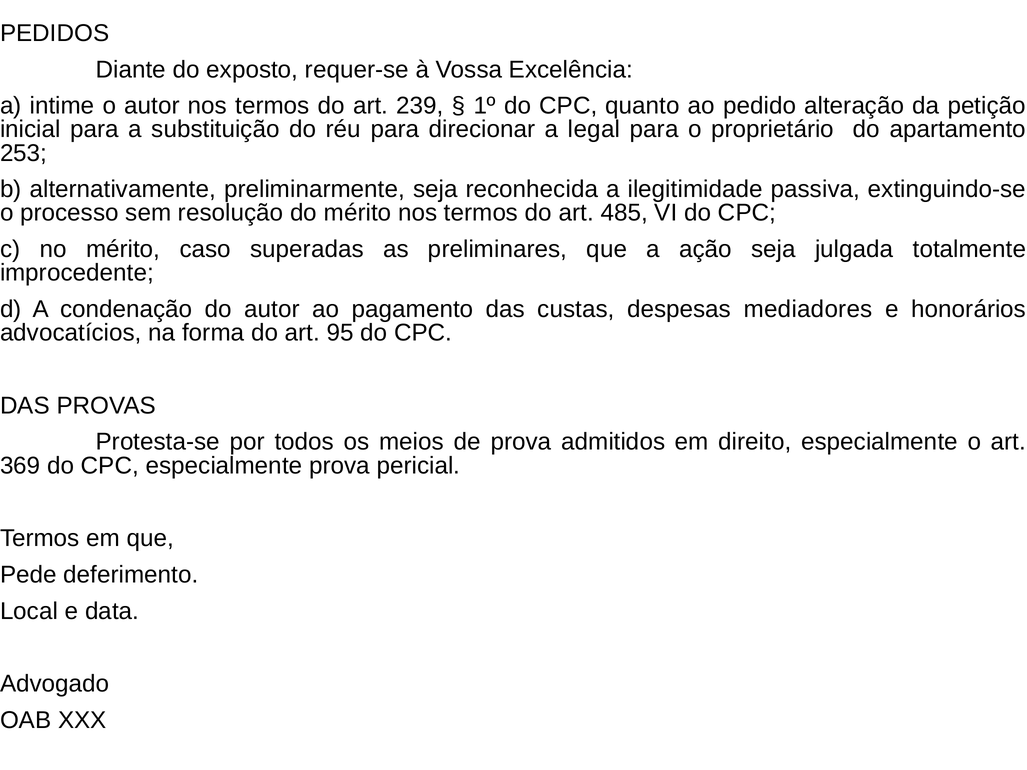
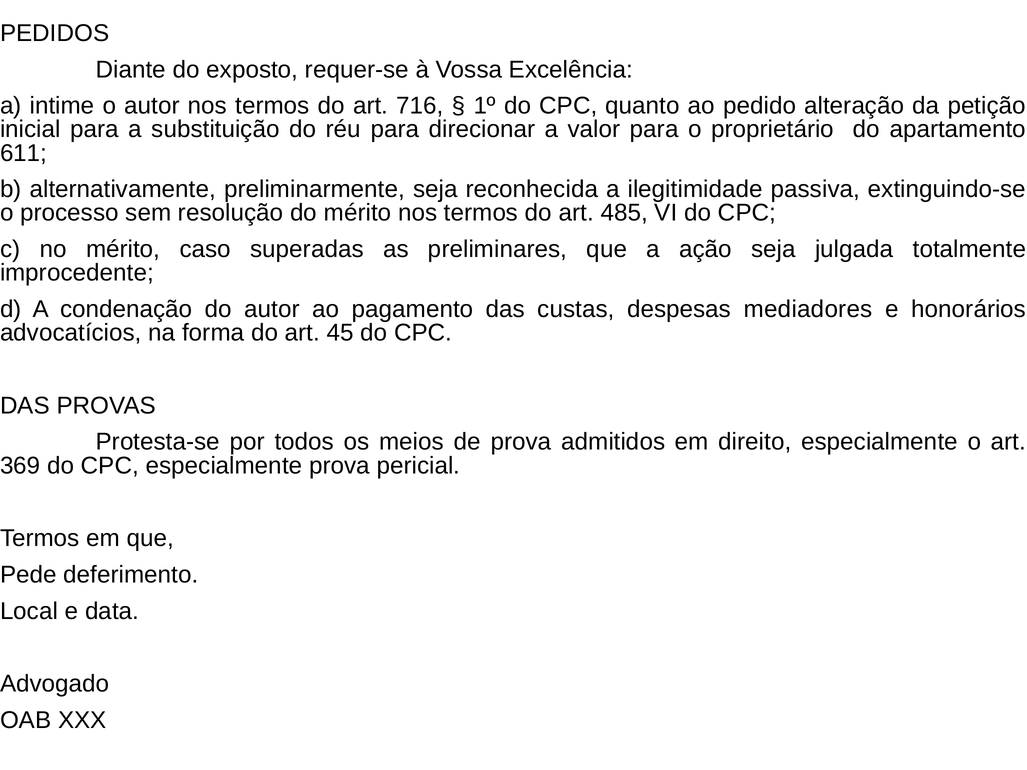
239: 239 -> 716
legal: legal -> valor
253: 253 -> 611
95: 95 -> 45
